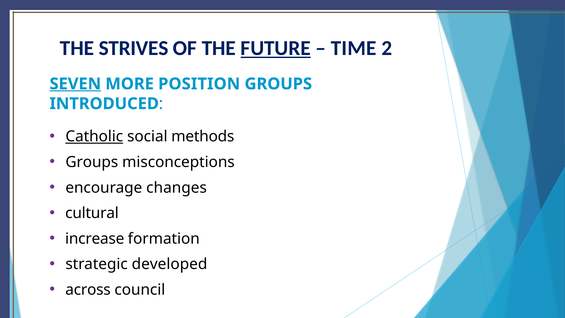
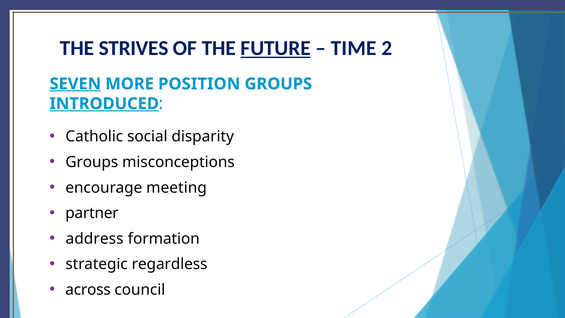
INTRODUCED underline: none -> present
Catholic underline: present -> none
methods: methods -> disparity
changes: changes -> meeting
cultural: cultural -> partner
increase: increase -> address
developed: developed -> regardless
